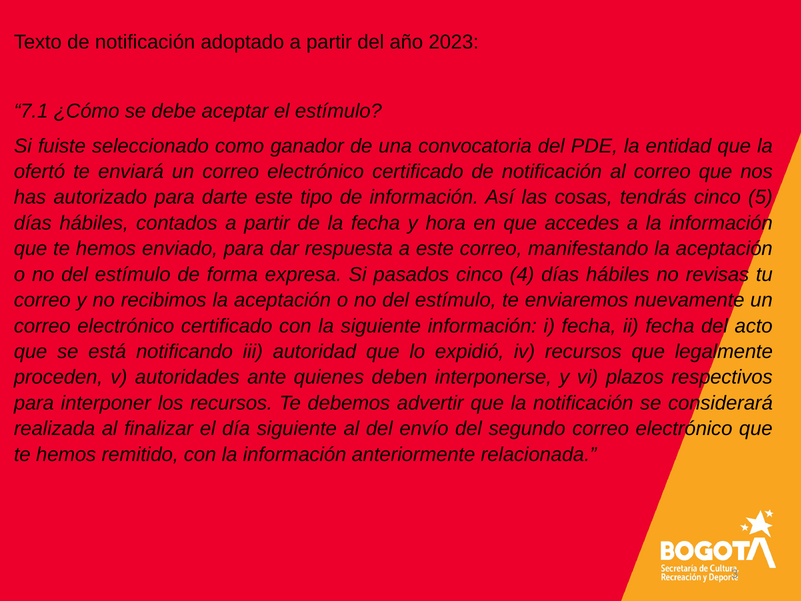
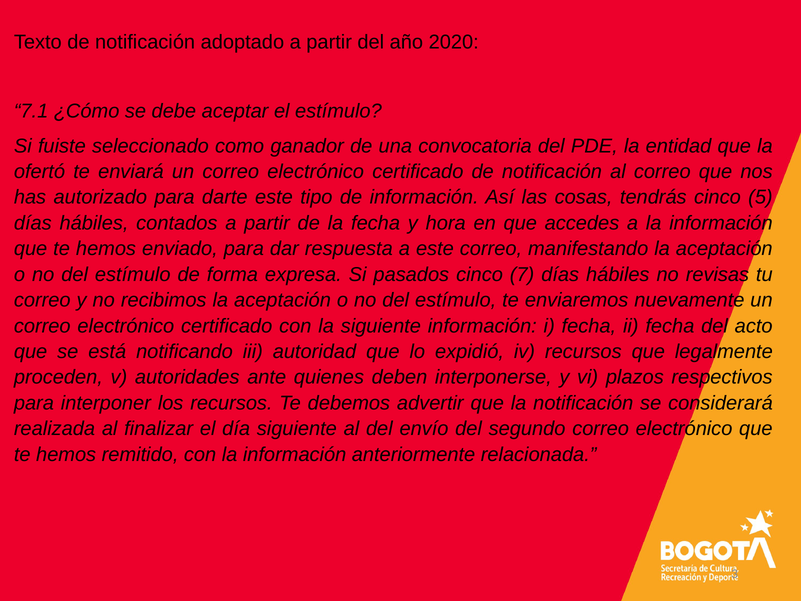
2023: 2023 -> 2020
4: 4 -> 7
